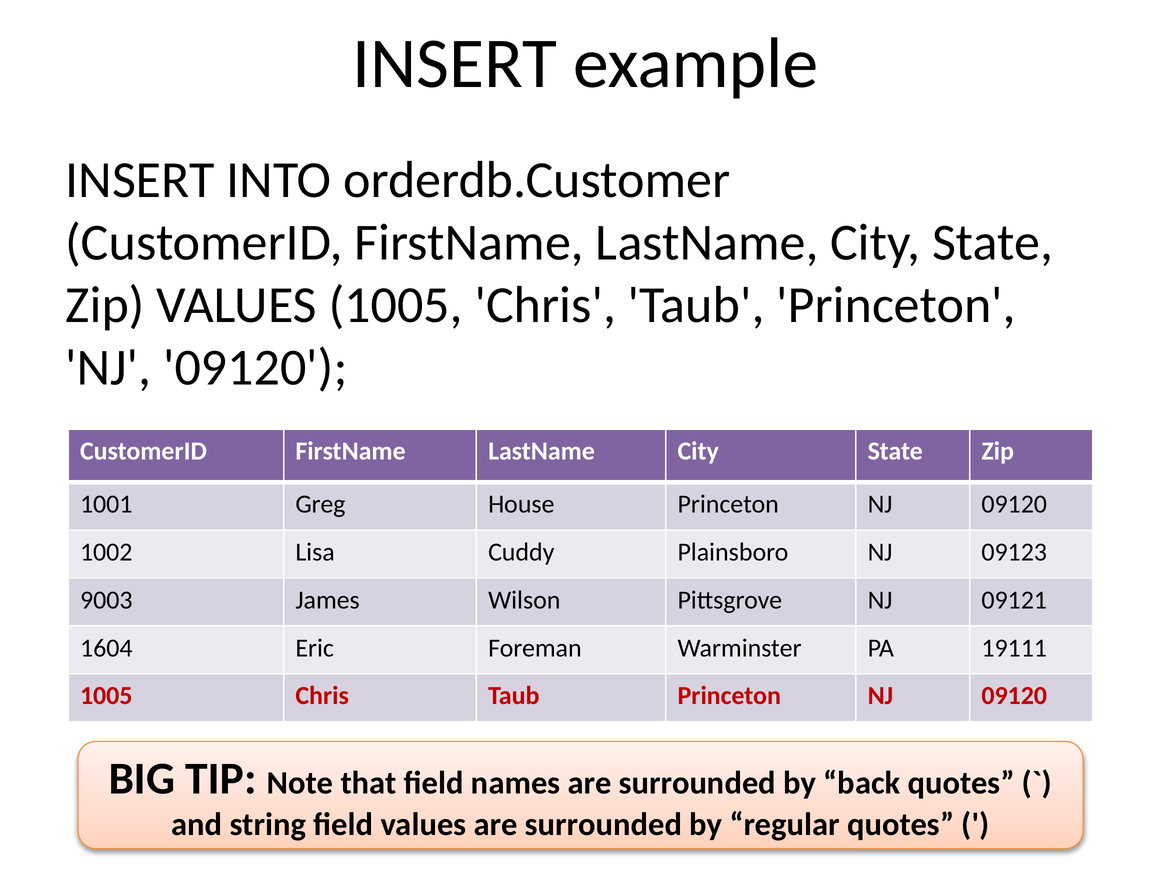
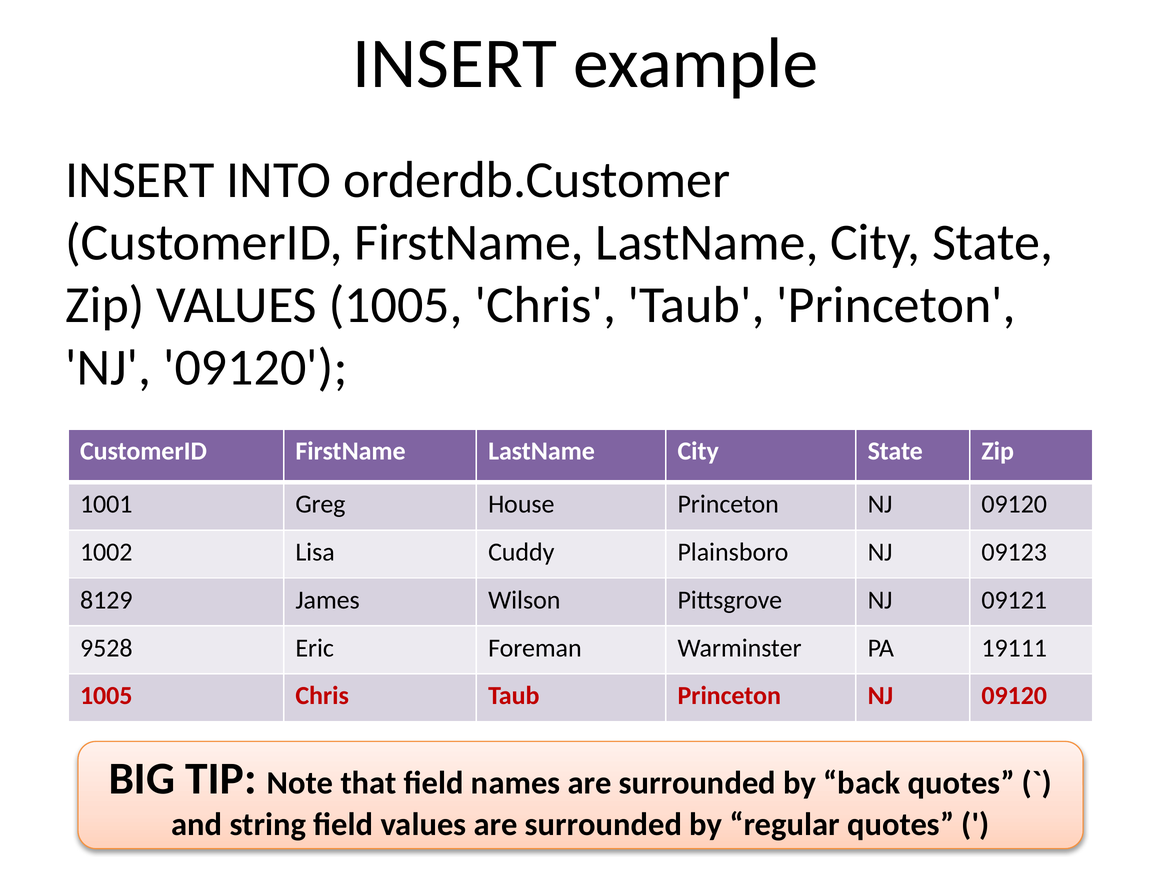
9003: 9003 -> 8129
1604: 1604 -> 9528
